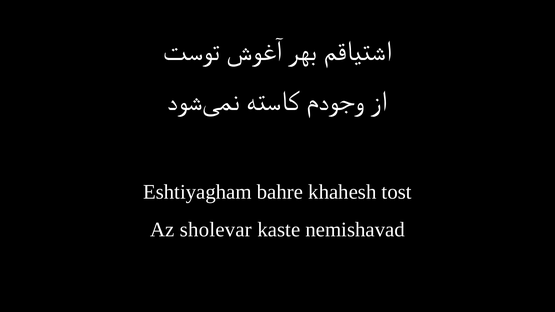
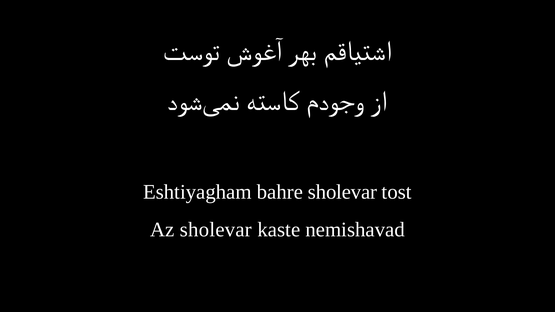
bahre khahesh: khahesh -> sholevar
